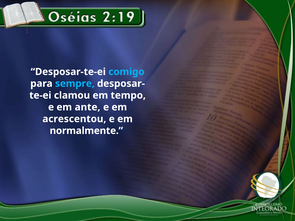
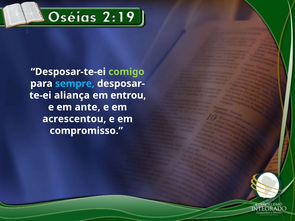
comigo colour: light blue -> light green
clamou: clamou -> aliança
tempo: tempo -> entrou
normalmente: normalmente -> compromisso
